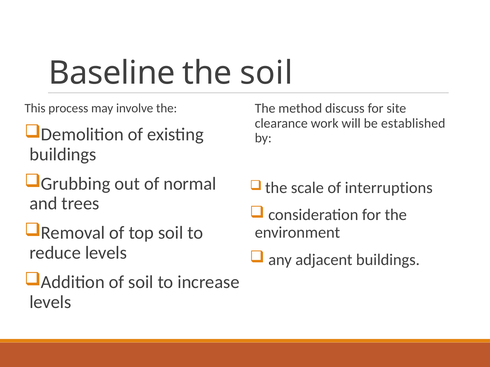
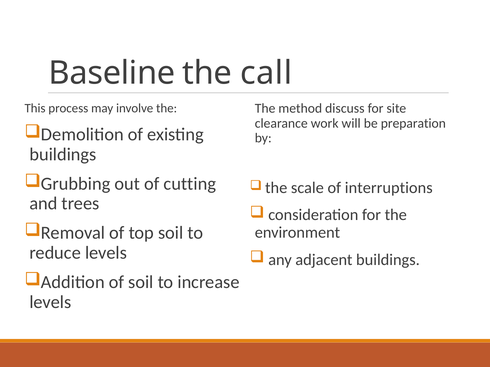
the soil: soil -> call
established: established -> preparation
normal: normal -> cutting
